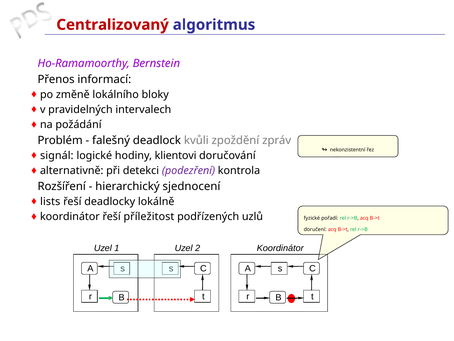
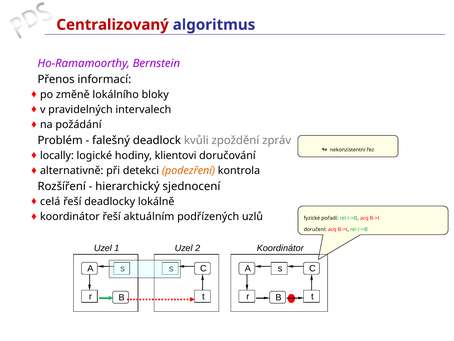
signál: signál -> locally
podezření colour: purple -> orange
lists: lists -> celá
příležitost: příležitost -> aktuálním
